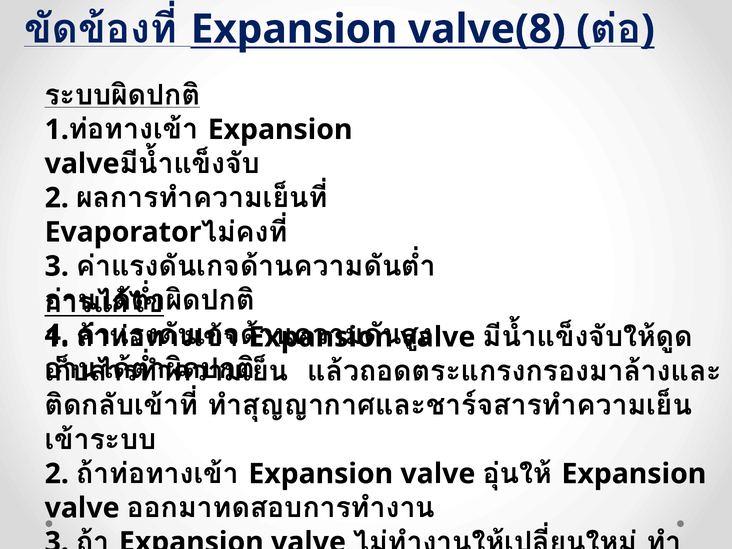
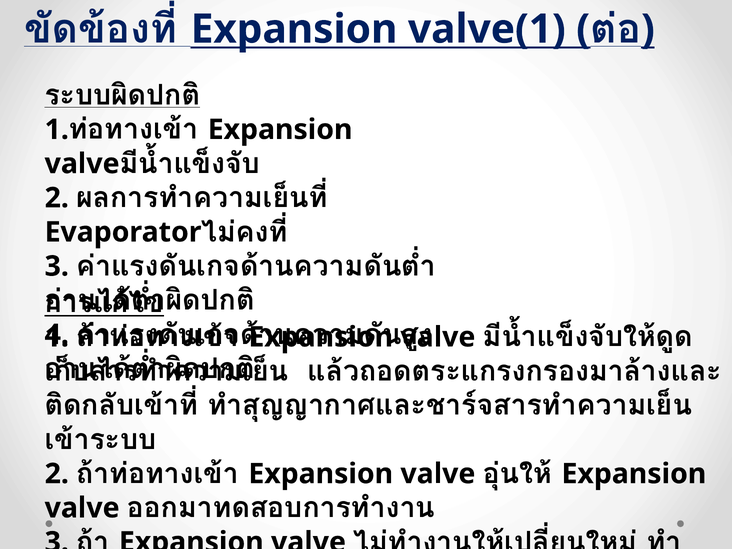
valve(8: valve(8 -> valve(1
